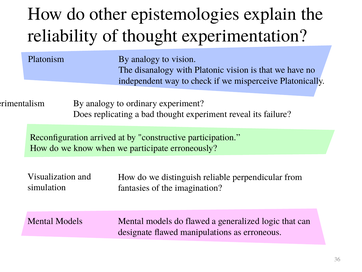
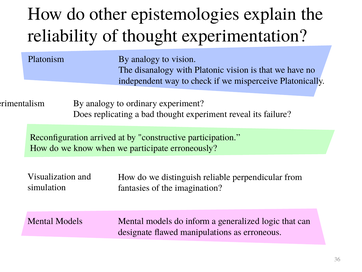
do flawed: flawed -> inform
